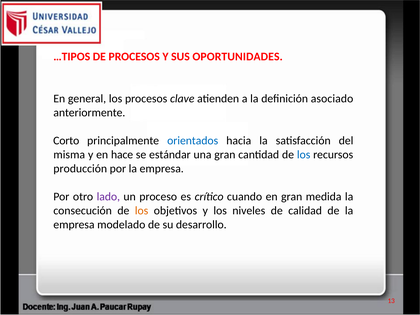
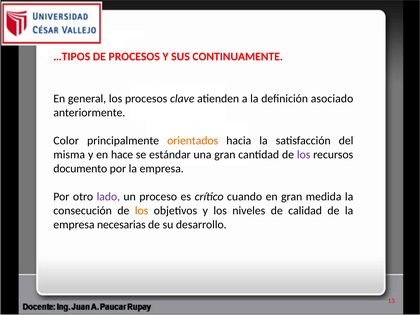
OPORTUNIDADES: OPORTUNIDADES -> CONTINUAMENTE
Corto: Corto -> Color
orientados colour: blue -> orange
los at (304, 155) colour: blue -> purple
producción: producción -> documento
modelado: modelado -> necesarias
